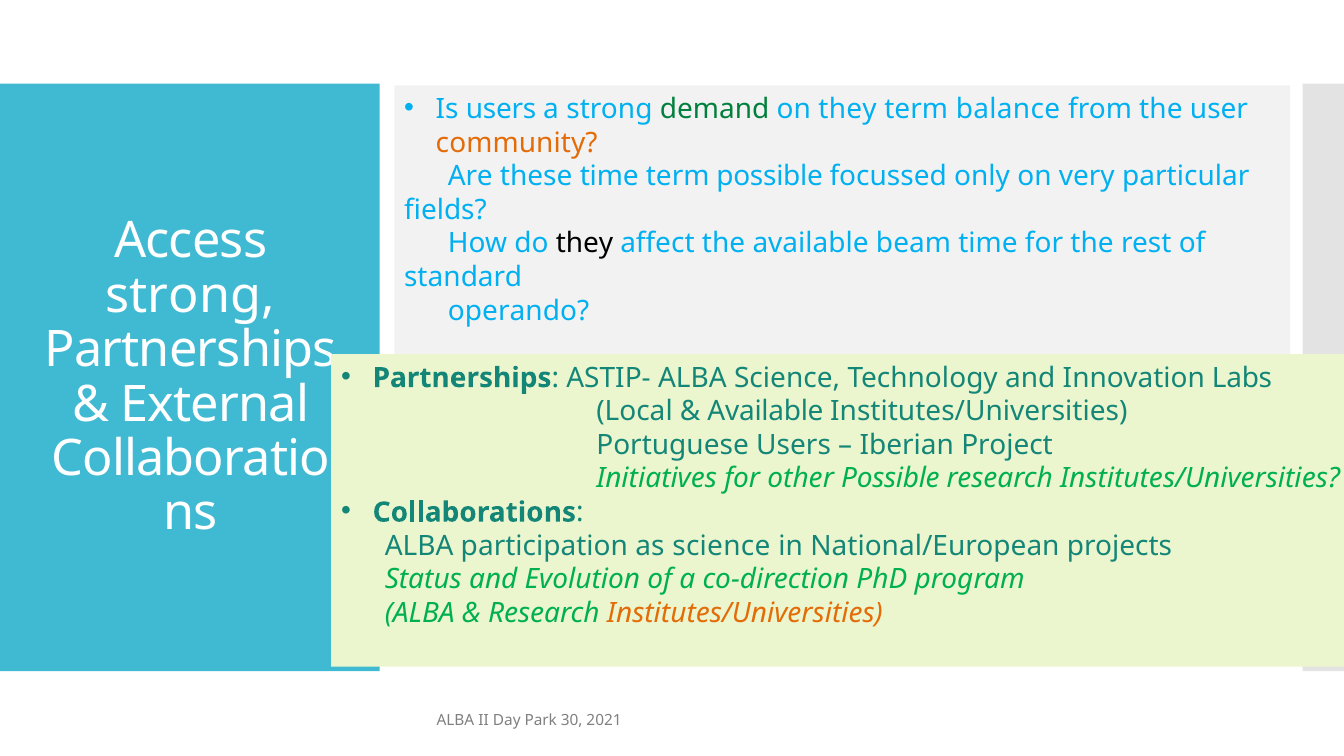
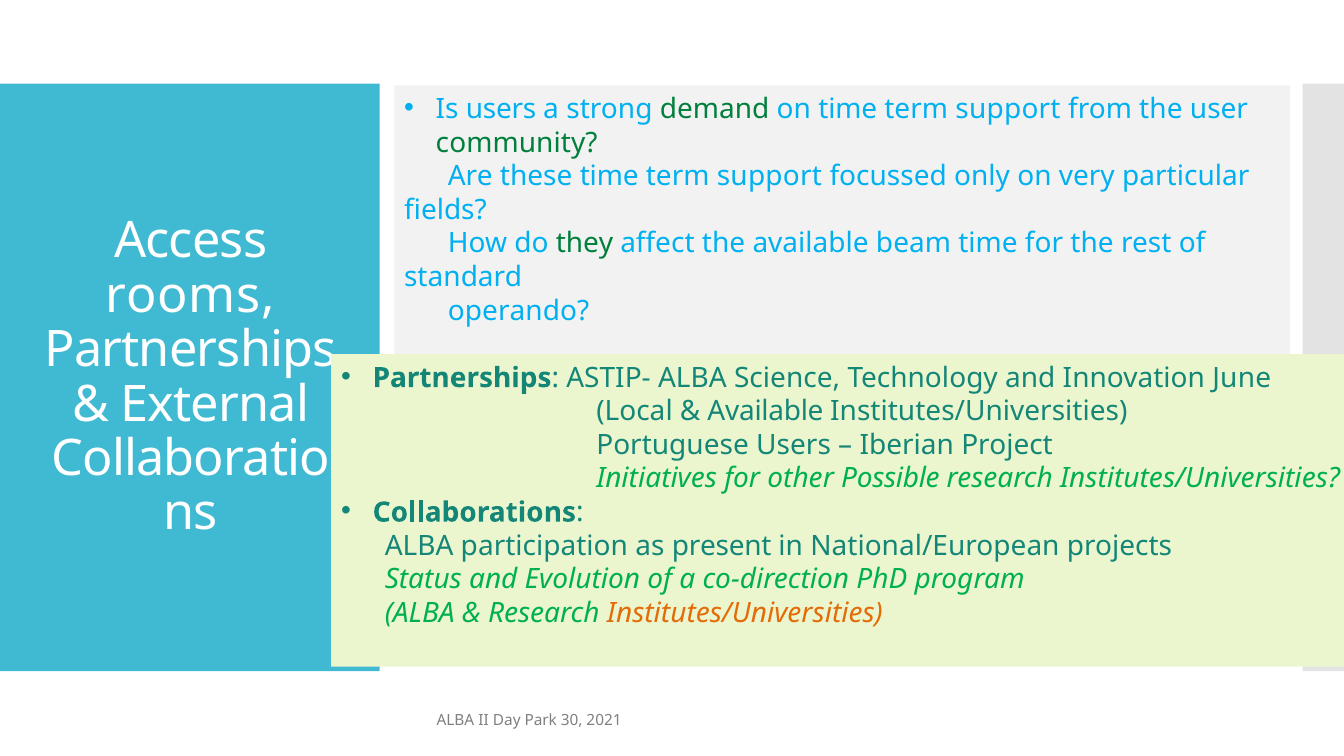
on they: they -> time
balance at (1008, 109): balance -> support
community colour: orange -> green
possible at (770, 176): possible -> support
they at (584, 244) colour: black -> green
strong at (190, 295): strong -> rooms
Labs: Labs -> June
as science: science -> present
